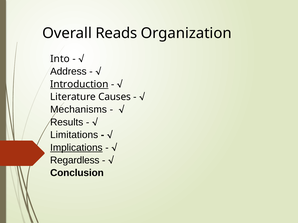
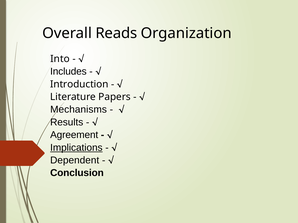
Address: Address -> Includes
Introduction underline: present -> none
Causes: Causes -> Papers
Limitations: Limitations -> Agreement
Regardless: Regardless -> Dependent
